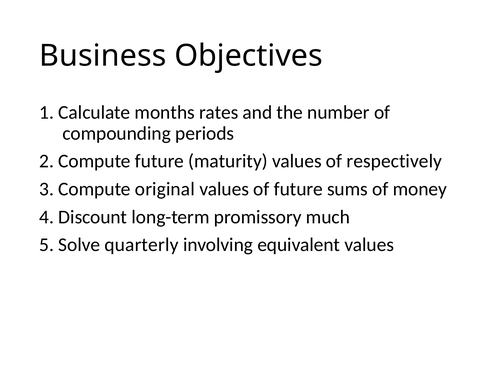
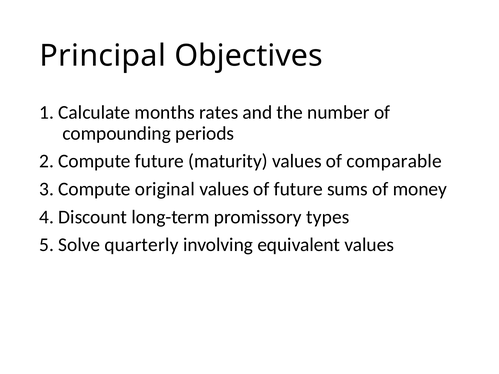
Business: Business -> Principal
respectively: respectively -> comparable
much: much -> types
